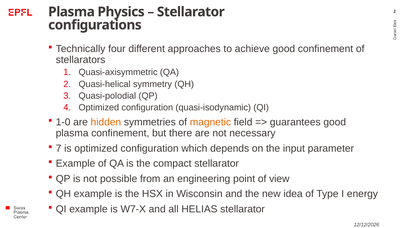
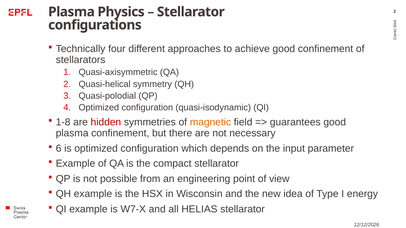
1-0: 1-0 -> 1-8
hidden colour: orange -> red
7: 7 -> 6
